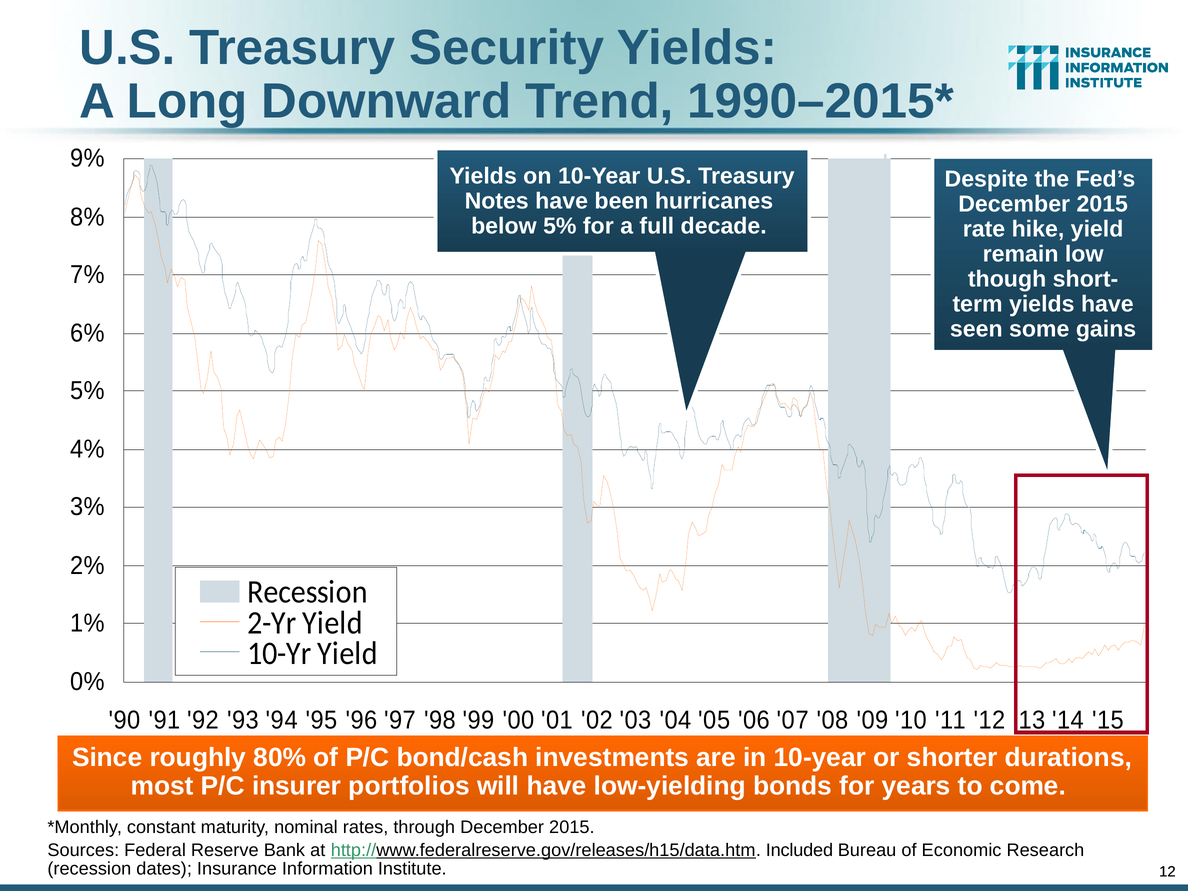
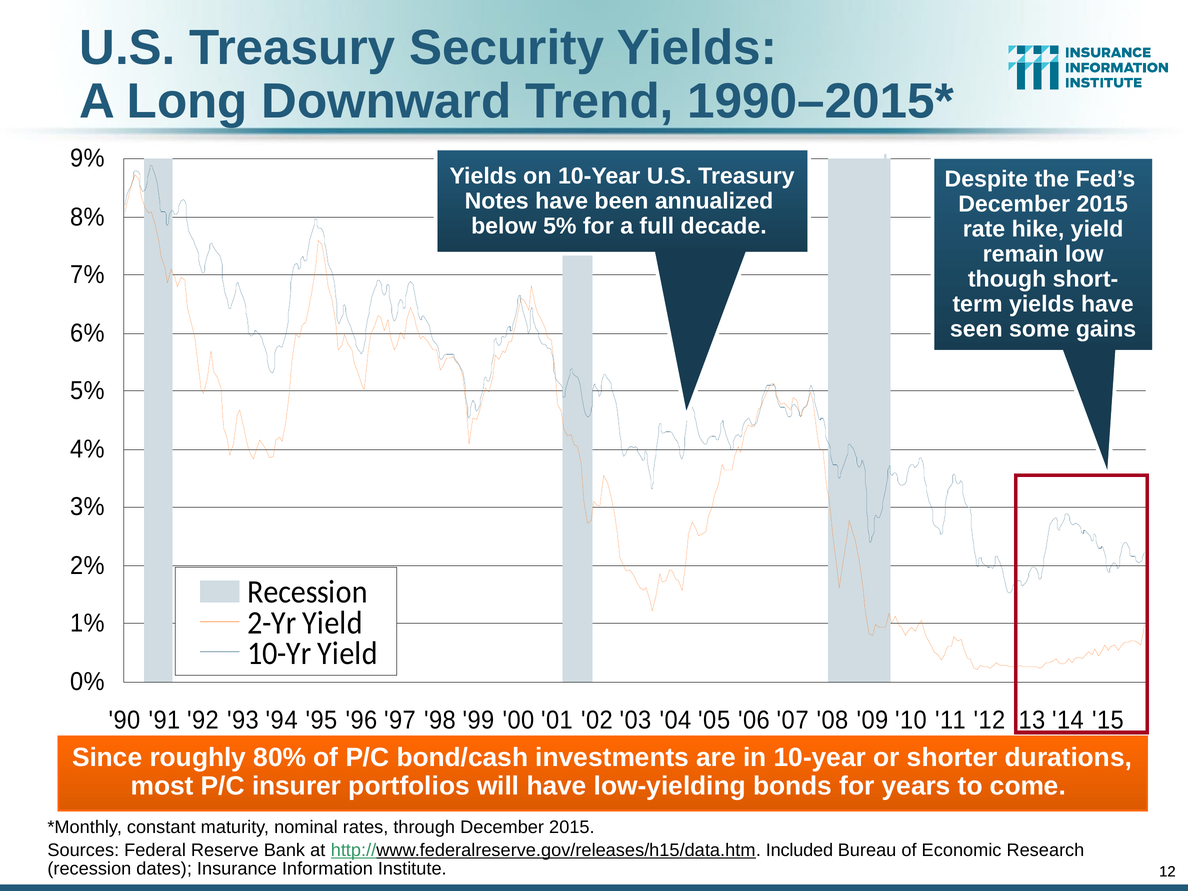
hurricanes: hurricanes -> annualized
